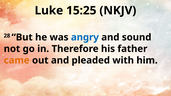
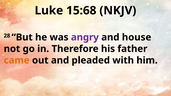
15:25: 15:25 -> 15:68
angry colour: blue -> purple
sound: sound -> house
